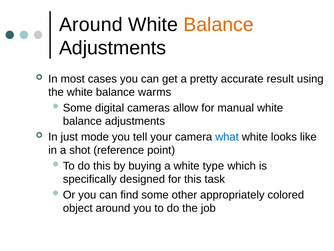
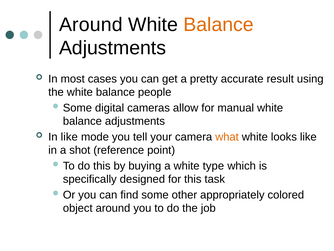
warms: warms -> people
In just: just -> like
what colour: blue -> orange
